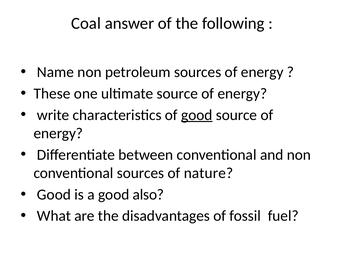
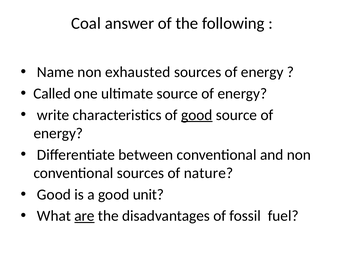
petroleum: petroleum -> exhausted
These: These -> Called
also: also -> unit
are underline: none -> present
